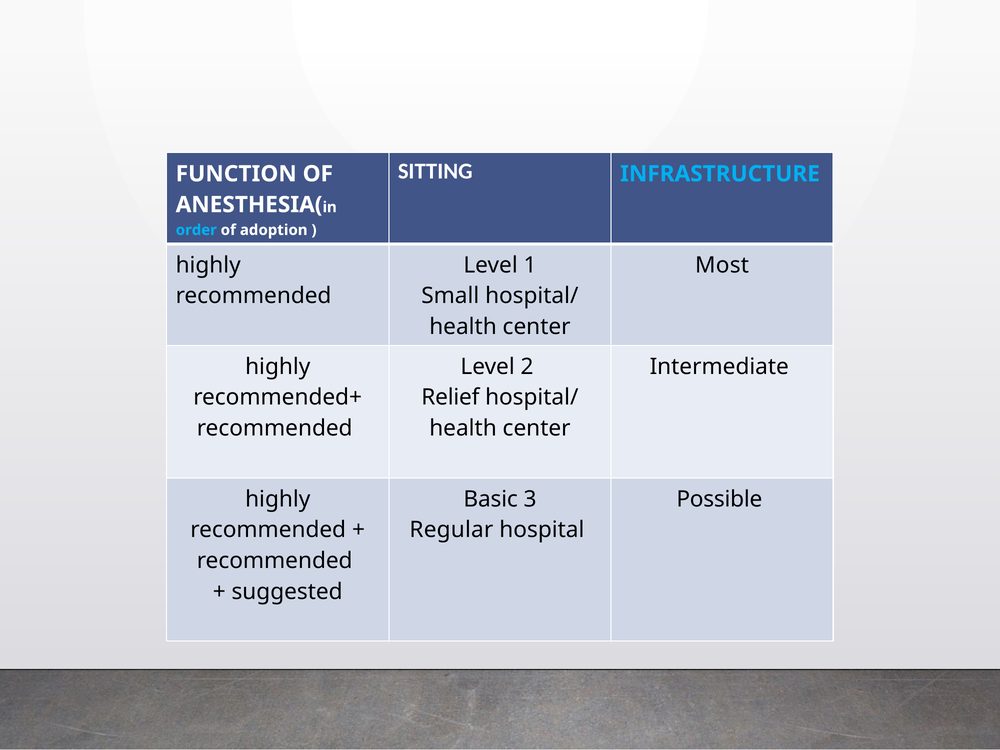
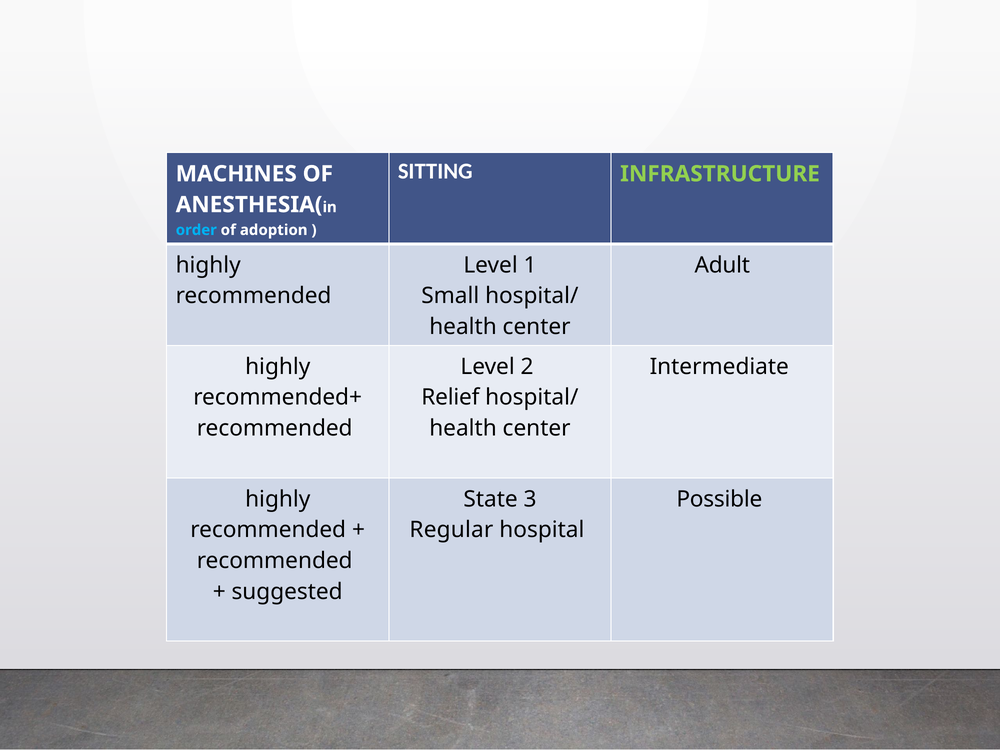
INFRASTRUCTURE colour: light blue -> light green
FUNCTION: FUNCTION -> MACHINES
Most: Most -> Adult
Basic: Basic -> State
